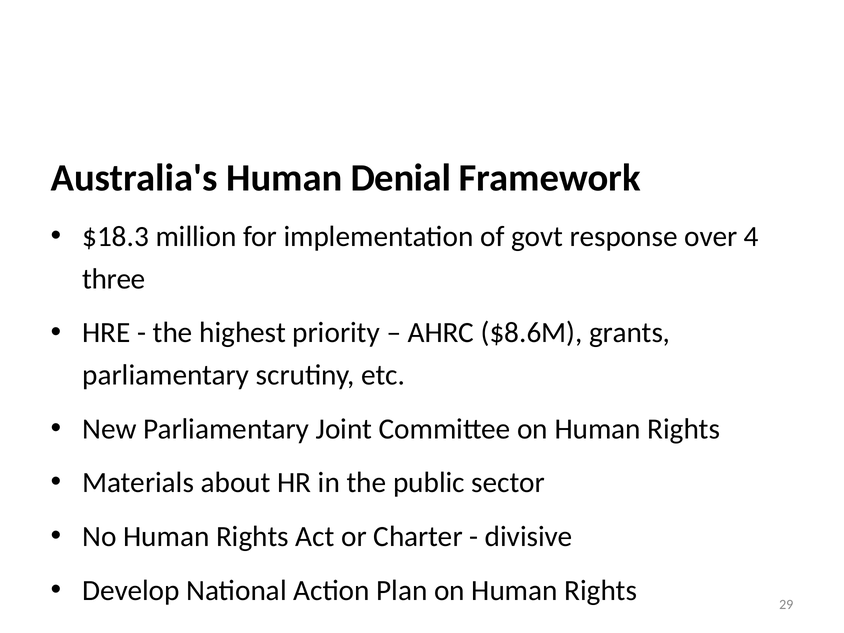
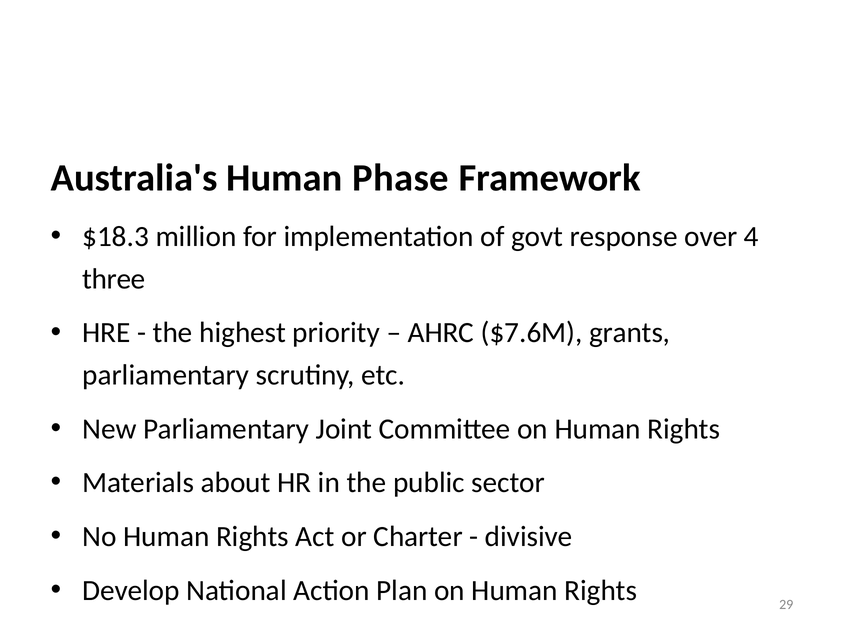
Denial: Denial -> Phase
$8.6M: $8.6M -> $7.6M
